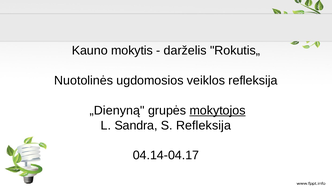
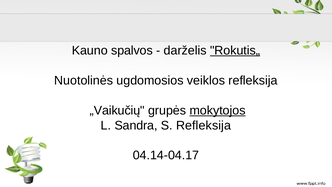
mokytis: mokytis -> spalvos
Rokutis„ underline: none -> present
„Dienyną: „Dienyną -> „Vaikučių
